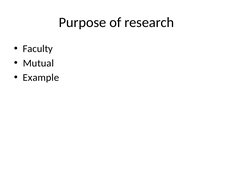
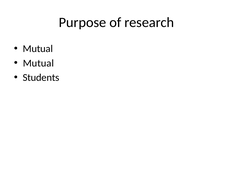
Faculty at (38, 49): Faculty -> Mutual
Example: Example -> Students
